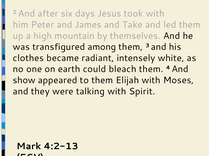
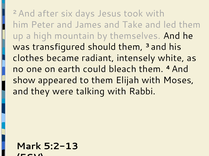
among: among -> should
Spirit: Spirit -> Rabbi
4:2-13: 4:2-13 -> 5:2-13
